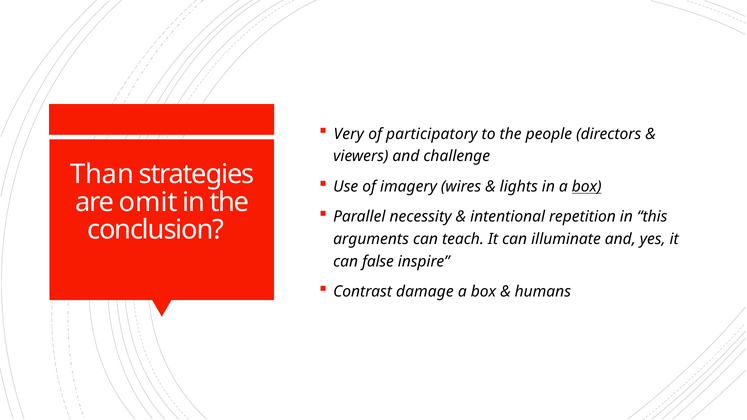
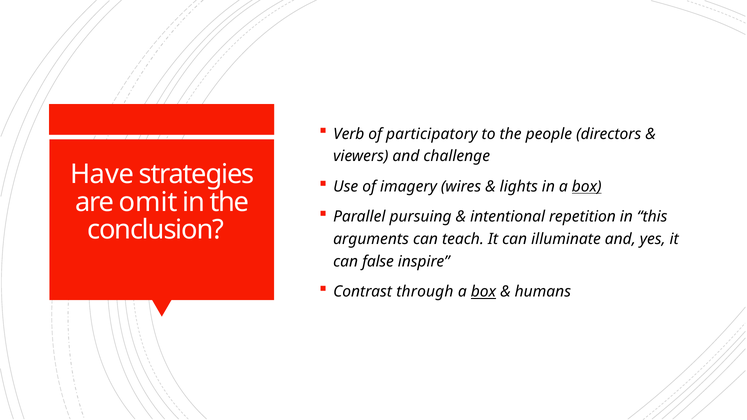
Very: Very -> Verb
Than: Than -> Have
necessity: necessity -> pursuing
damage: damage -> through
box at (483, 292) underline: none -> present
